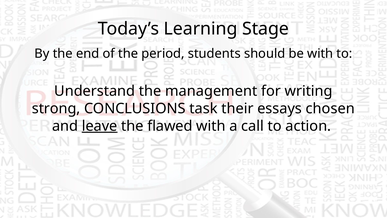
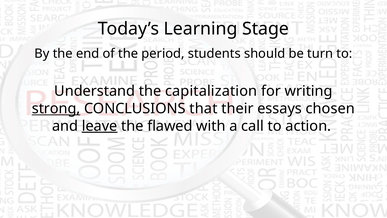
be with: with -> turn
management: management -> capitalization
strong underline: none -> present
task: task -> that
